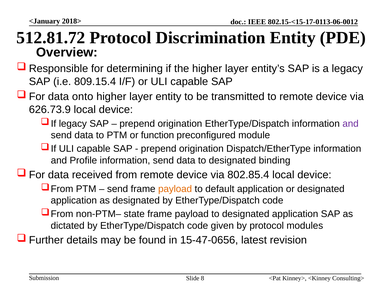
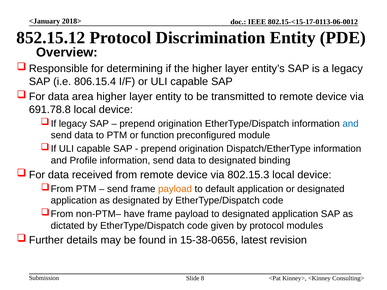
512.81.72: 512.81.72 -> 852.15.12
809.15.4: 809.15.4 -> 806.15.4
onto: onto -> area
626.73.9: 626.73.9 -> 691.78.8
and at (351, 124) colour: purple -> blue
802.85.4: 802.85.4 -> 802.15.3
state: state -> have
15-47-0656: 15-47-0656 -> 15-38-0656
